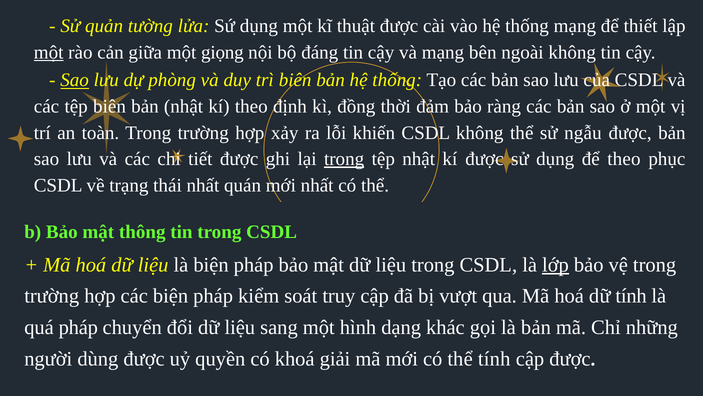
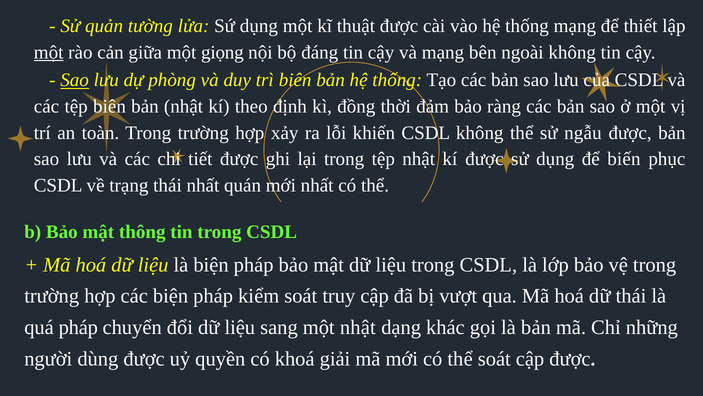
trong at (344, 159) underline: present -> none
để theo: theo -> biến
lớp underline: present -> none
dữ tính: tính -> thái
một hình: hình -> nhật
thể tính: tính -> soát
